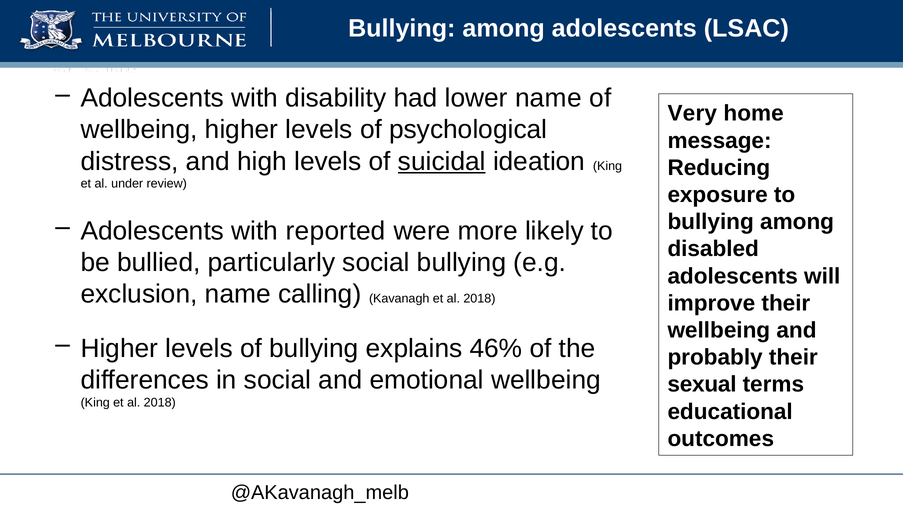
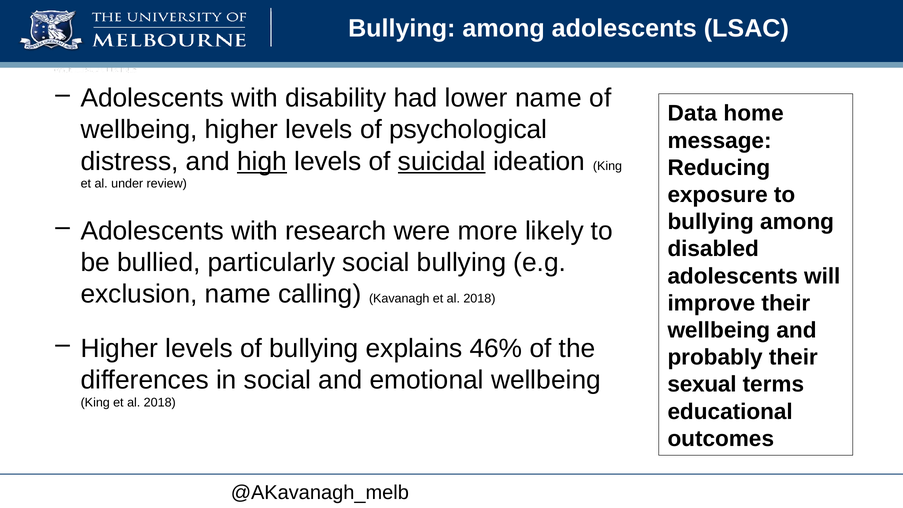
Very: Very -> Data
high underline: none -> present
reported: reported -> research
